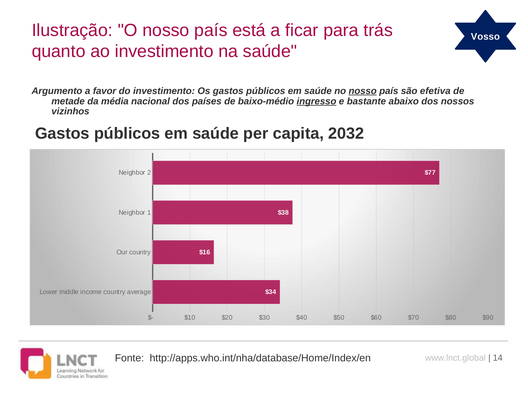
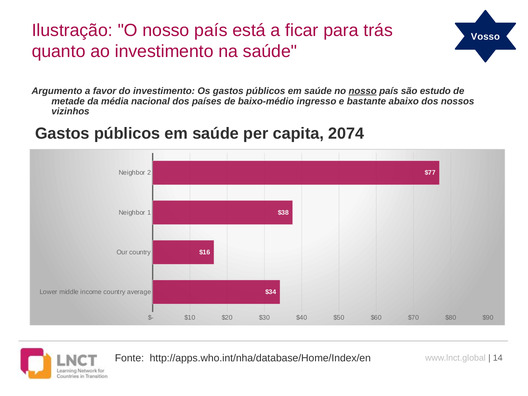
efetiva: efetiva -> estudo
ingresso underline: present -> none
2032: 2032 -> 2074
